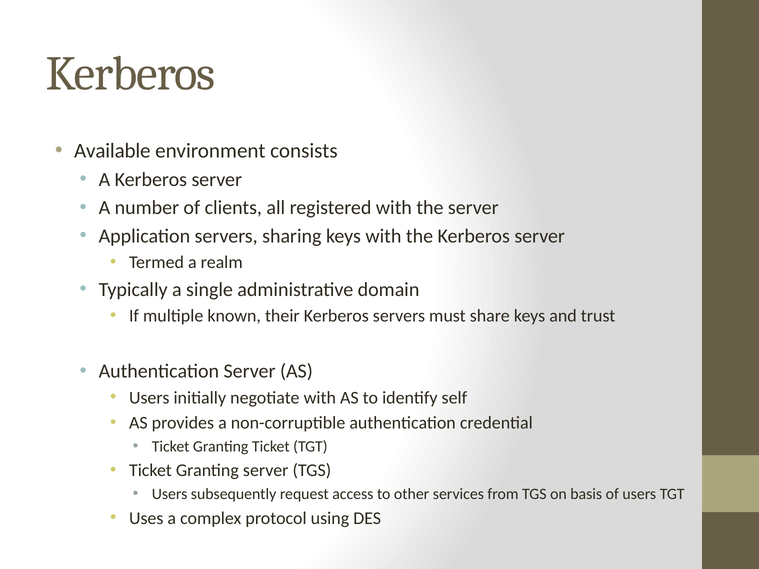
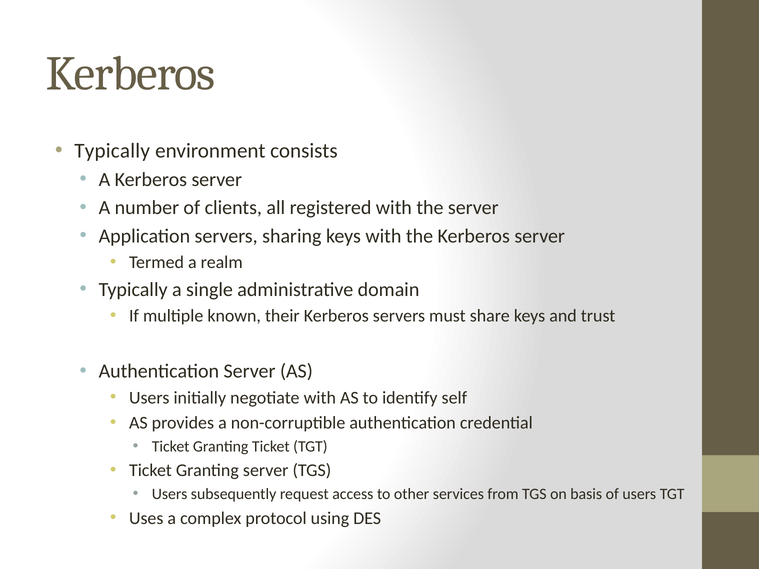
Available at (112, 151): Available -> Typically
